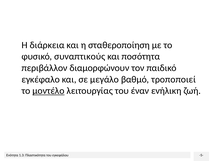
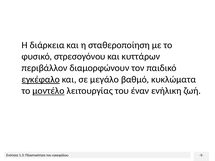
συναπτικούς: συναπτικούς -> στρεσογόνου
ποσότητα: ποσότητα -> κυττάρων
εγκέφαλο underline: none -> present
τροποποιεί: τροποποιεί -> κυκλώματα
